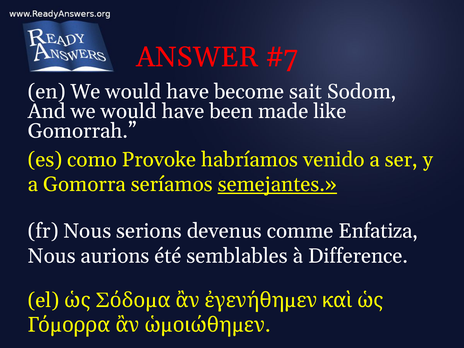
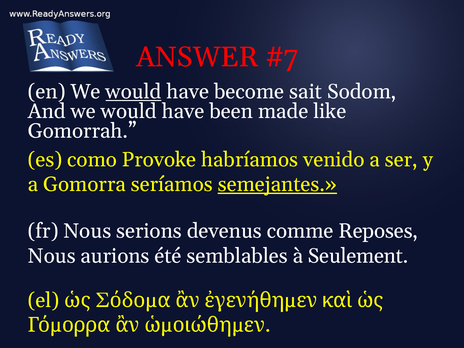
would at (134, 92) underline: none -> present
Enfatiza: Enfatiza -> Reposes
Difference: Difference -> Seulement
